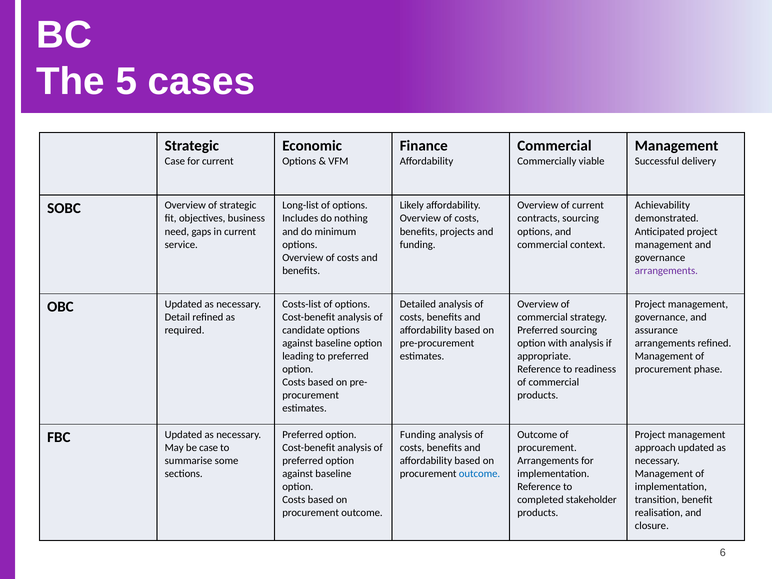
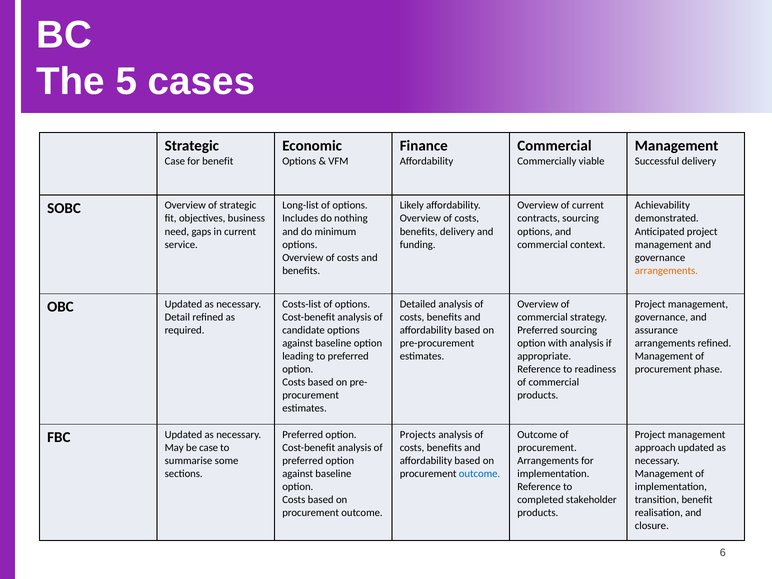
for current: current -> benefit
benefits projects: projects -> delivery
arrangements at (666, 270) colour: purple -> orange
Funding at (418, 435): Funding -> Projects
